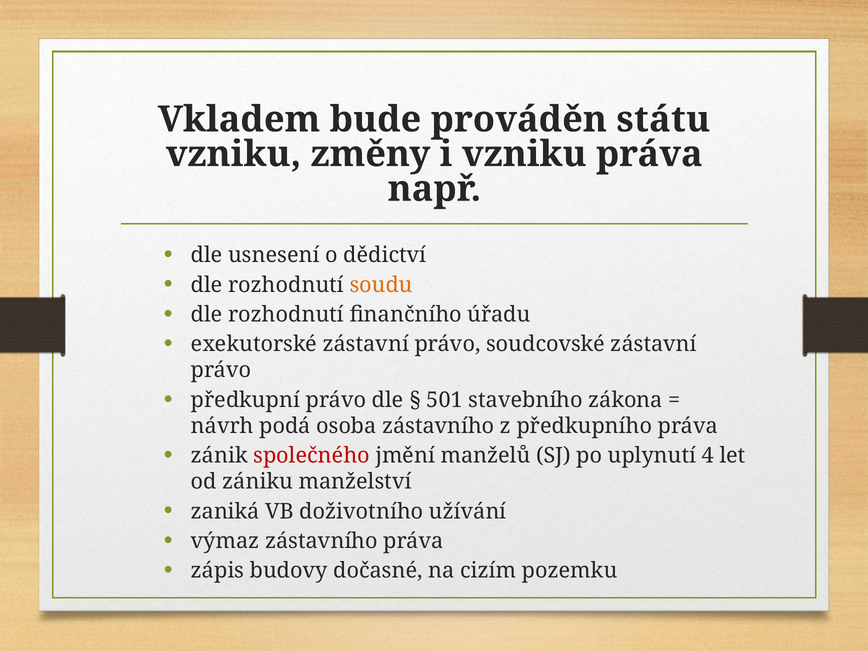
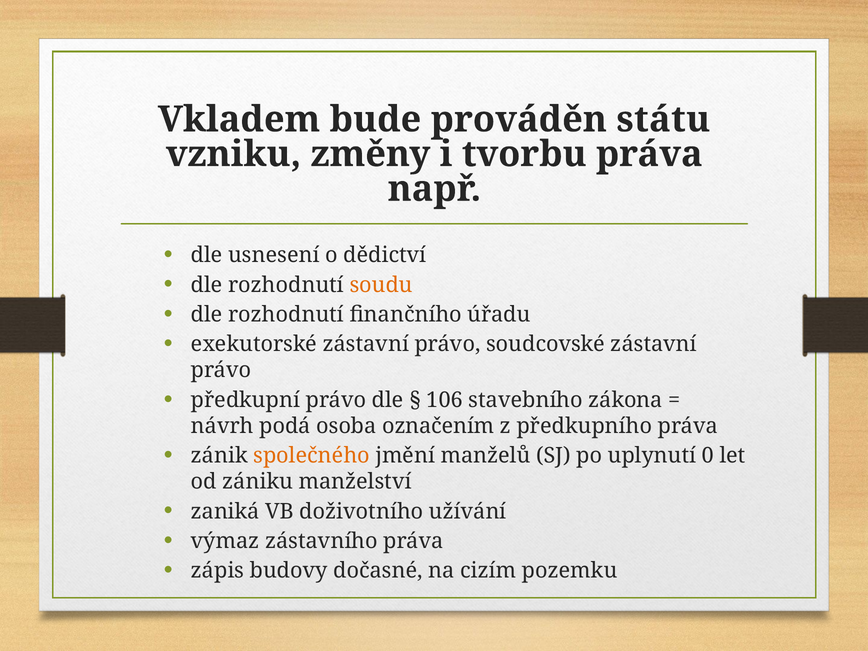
i vzniku: vzniku -> tvorbu
501: 501 -> 106
osoba zástavního: zástavního -> označením
společného colour: red -> orange
4: 4 -> 0
